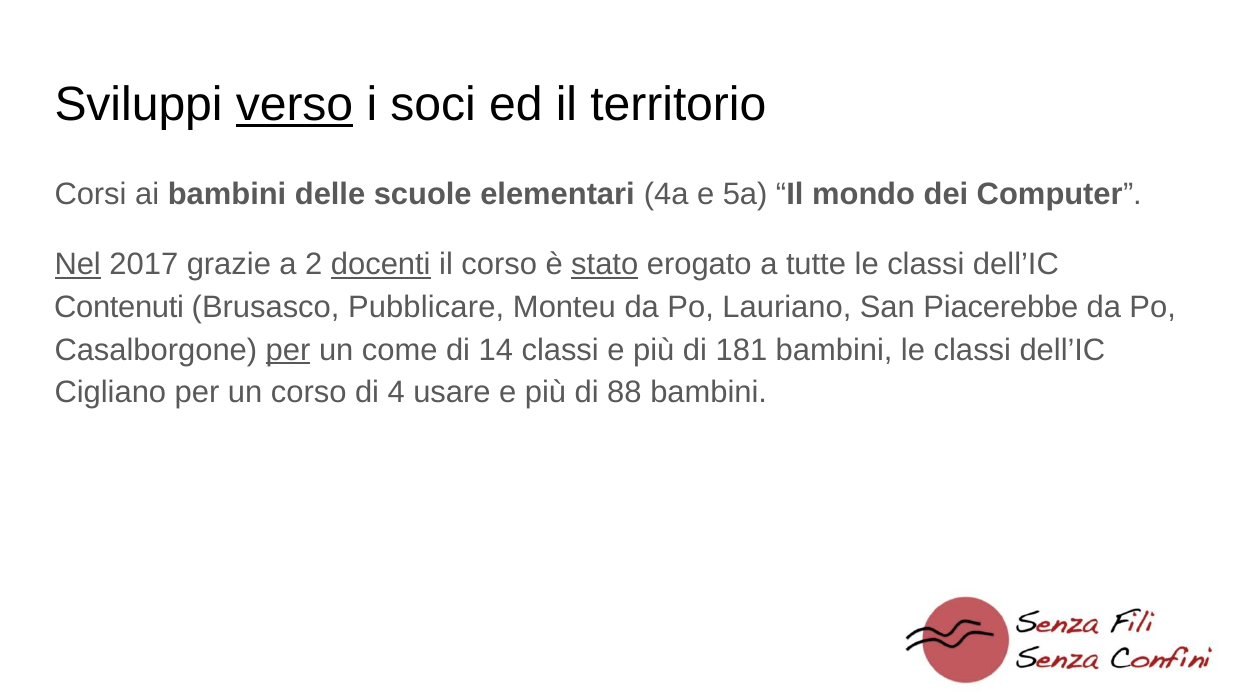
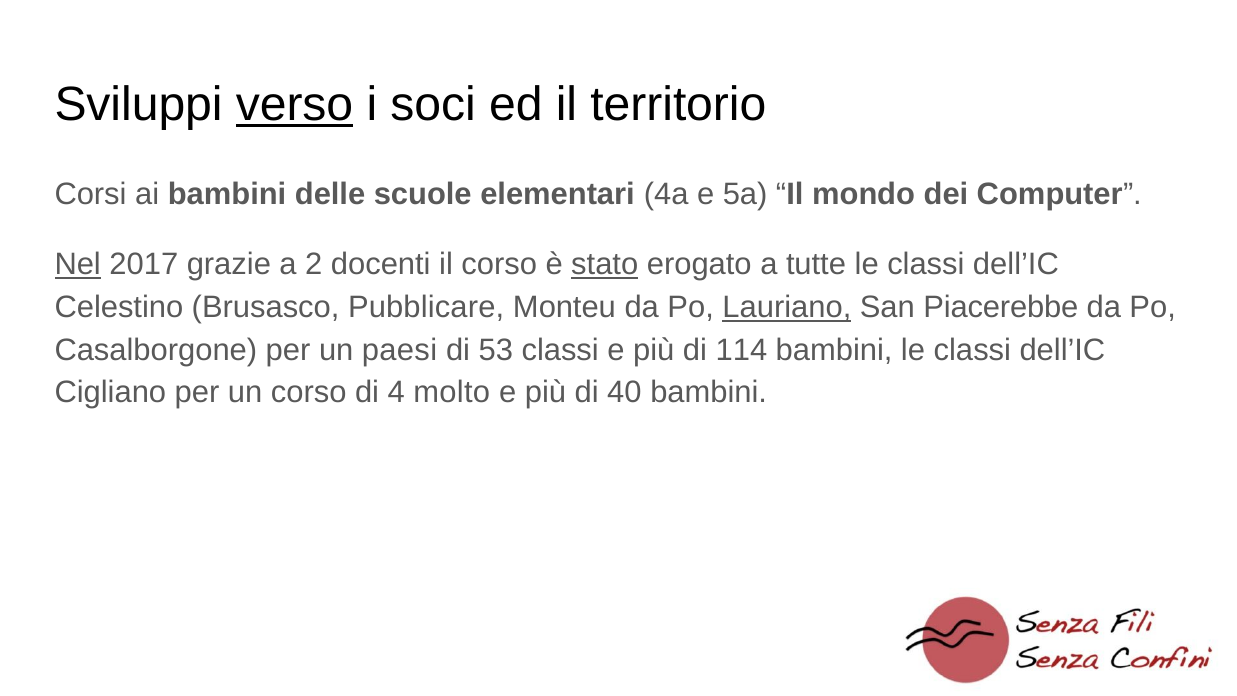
docenti underline: present -> none
Contenuti: Contenuti -> Celestino
Lauriano underline: none -> present
per at (288, 350) underline: present -> none
come: come -> paesi
14: 14 -> 53
181: 181 -> 114
usare: usare -> molto
88: 88 -> 40
